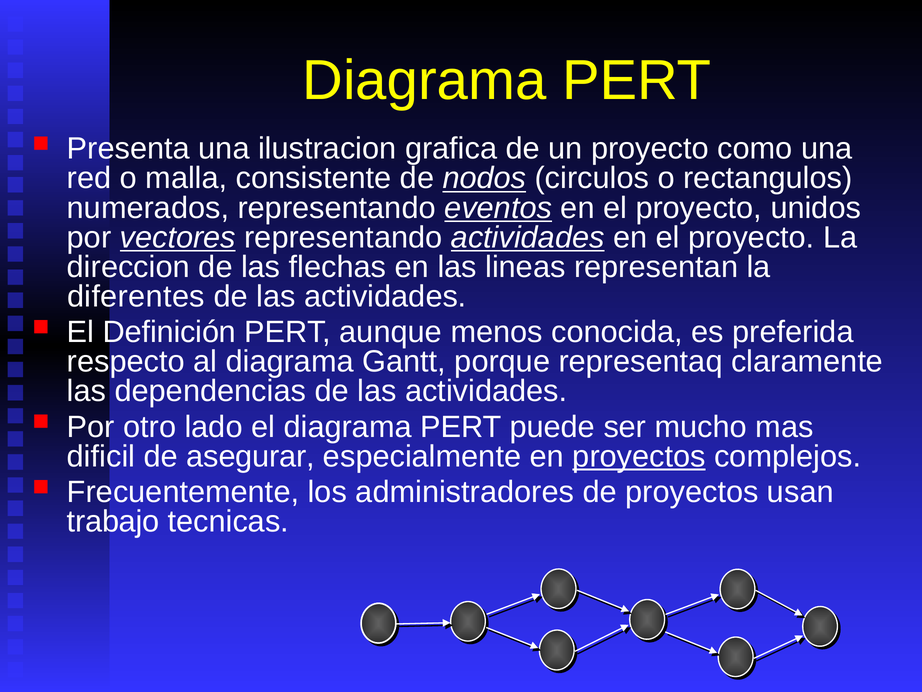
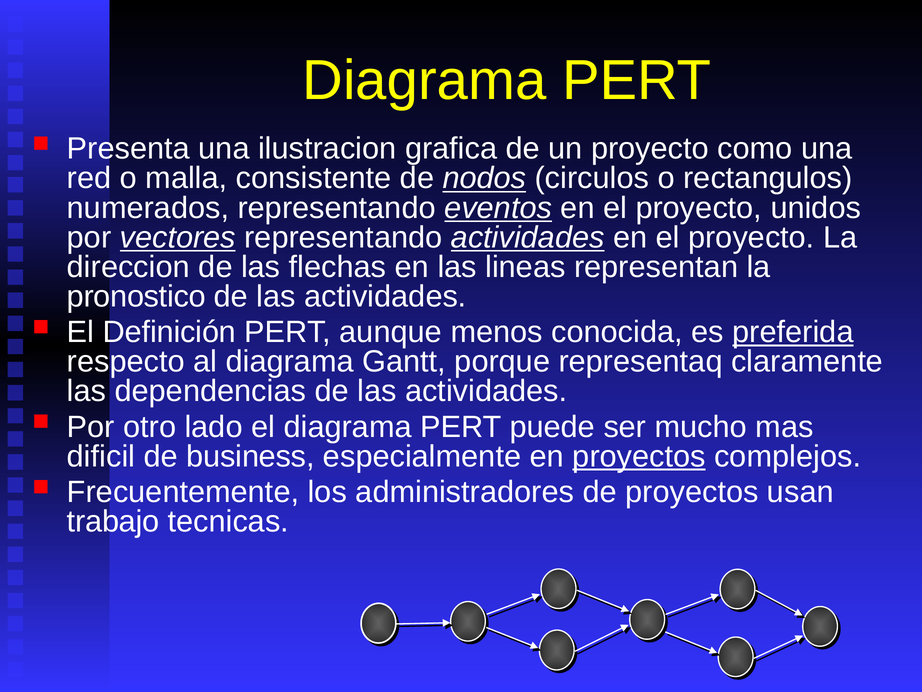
diferentes: diferentes -> pronostico
preferida underline: none -> present
asegurar: asegurar -> business
